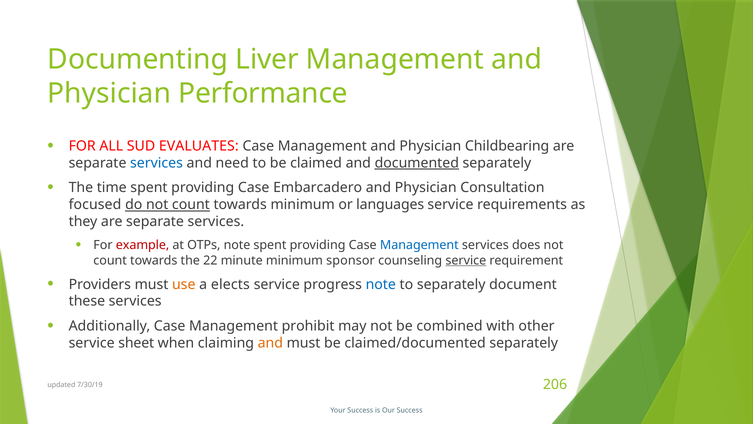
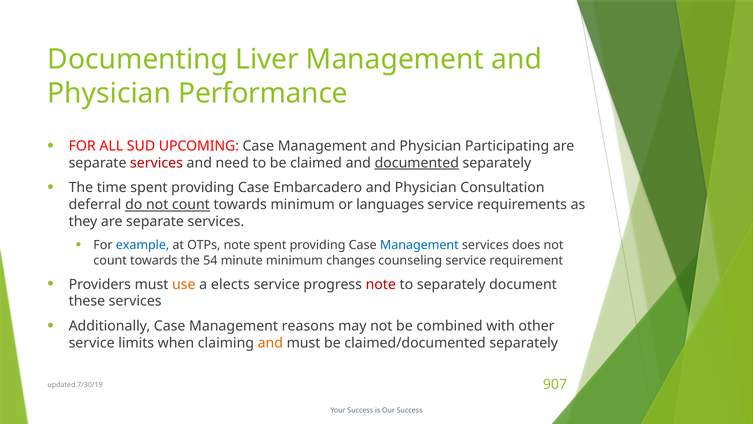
EVALUATES: EVALUATES -> UPCOMING
Childbearing: Childbearing -> Participating
services at (157, 163) colour: blue -> red
focused: focused -> deferral
example colour: red -> blue
22: 22 -> 54
sponsor: sponsor -> changes
service at (466, 260) underline: present -> none
note at (381, 284) colour: blue -> red
prohibit: prohibit -> reasons
sheet: sheet -> limits
206: 206 -> 907
